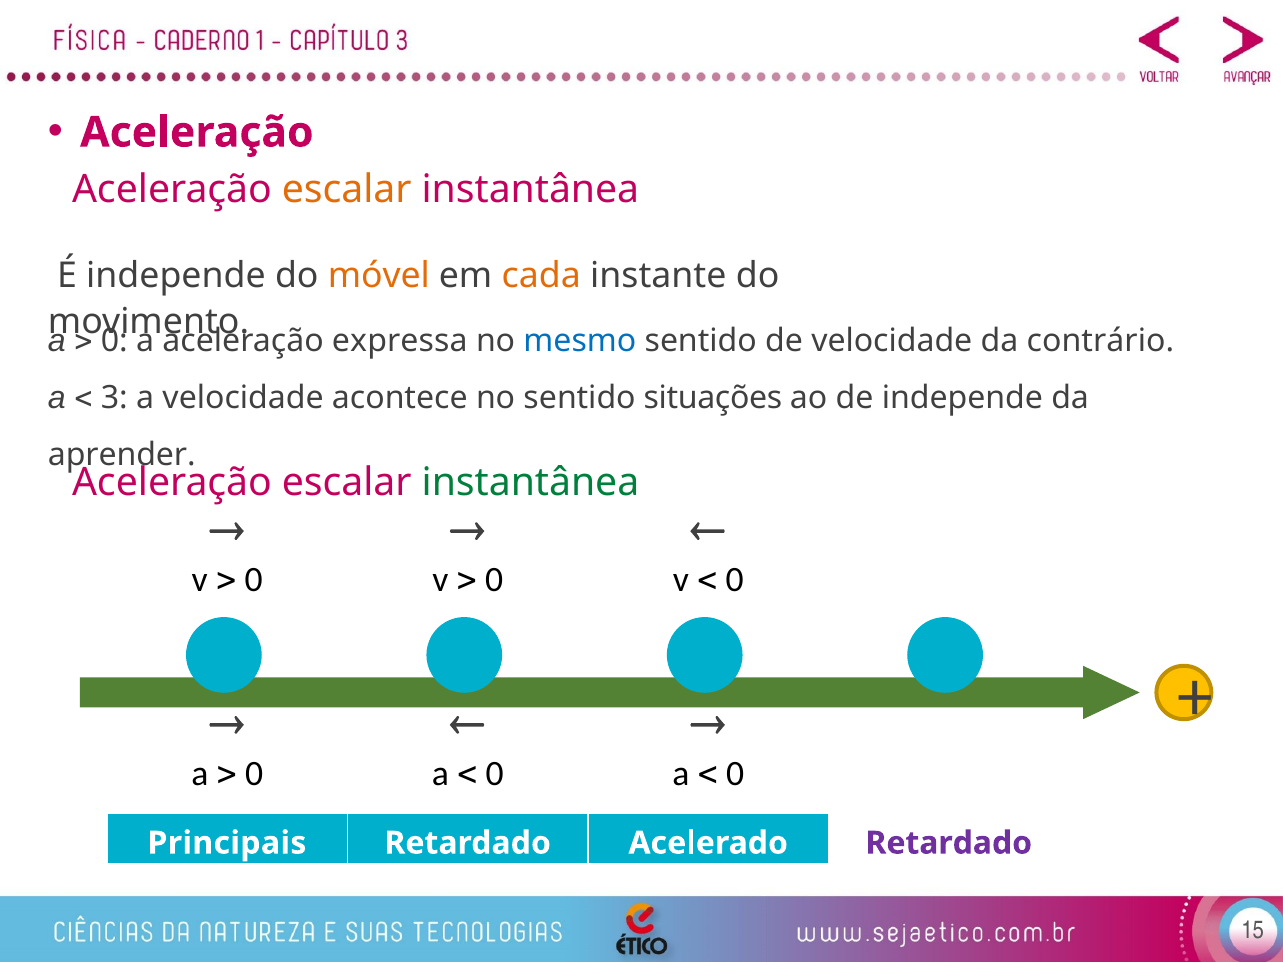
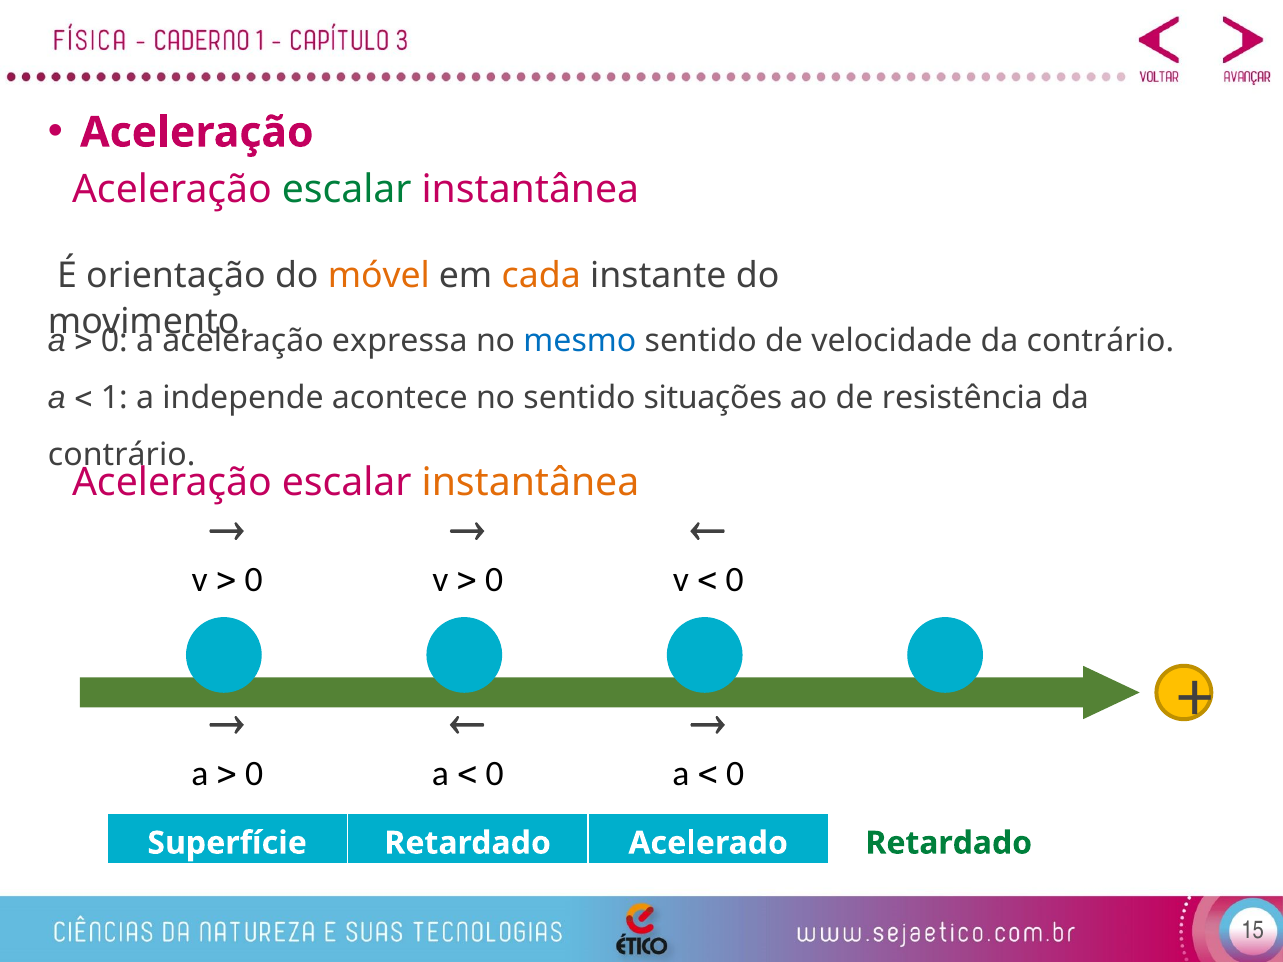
escalar at (347, 190) colour: orange -> green
É independe: independe -> orientação
3: 3 -> 1
a velocidade: velocidade -> independe
de independe: independe -> resistência
aprender at (122, 455): aprender -> contrário
instantânea at (530, 483) colour: green -> orange
Principais: Principais -> Superfície
Retardado at (949, 843) colour: purple -> green
